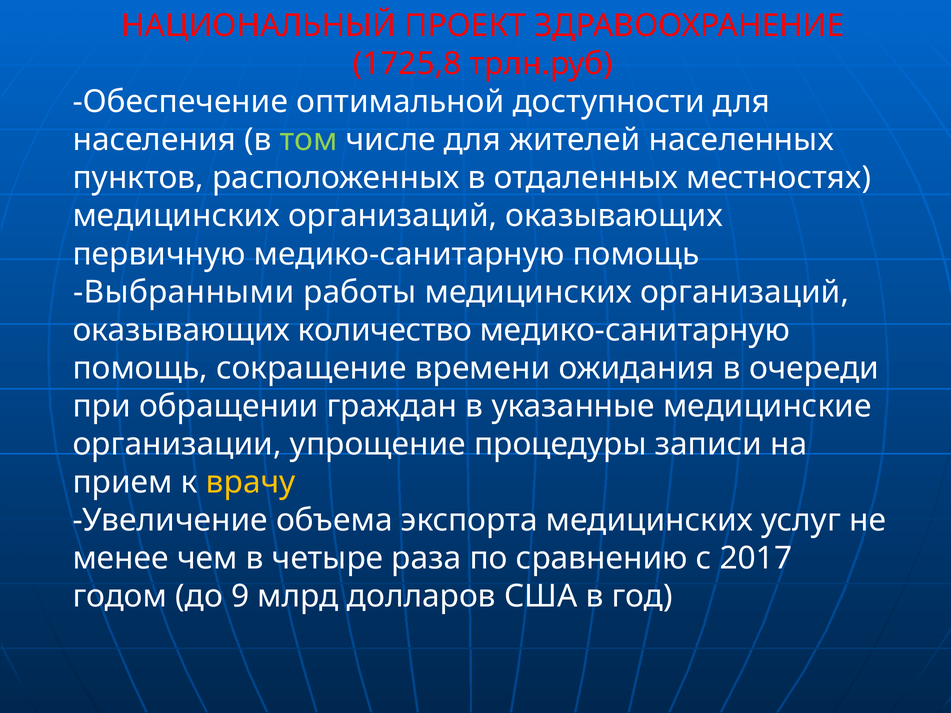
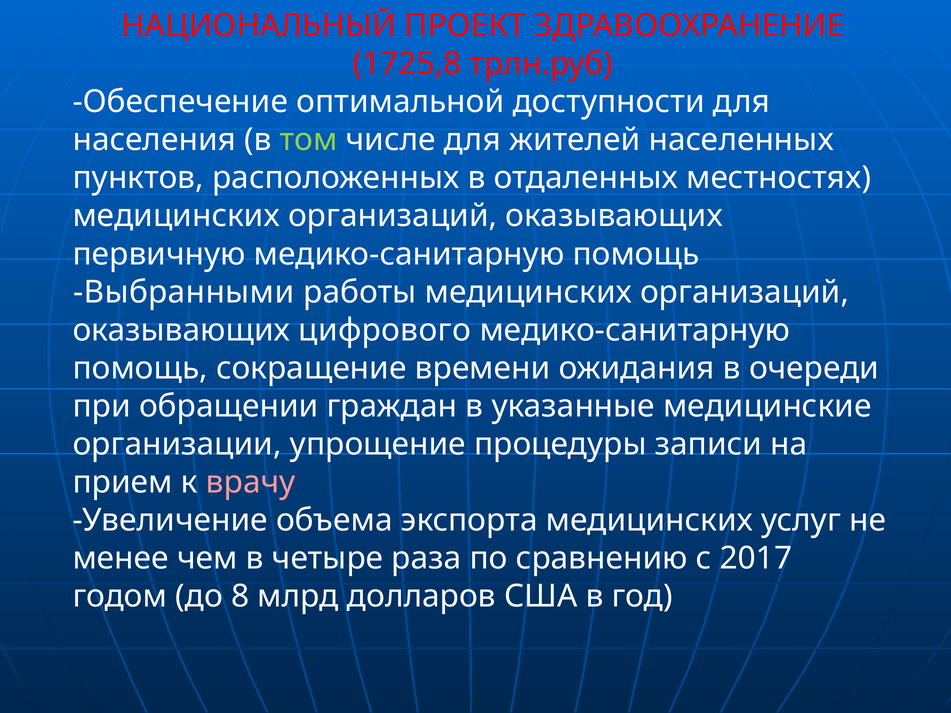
количество: количество -> цифрового
врачу colour: yellow -> pink
9: 9 -> 8
